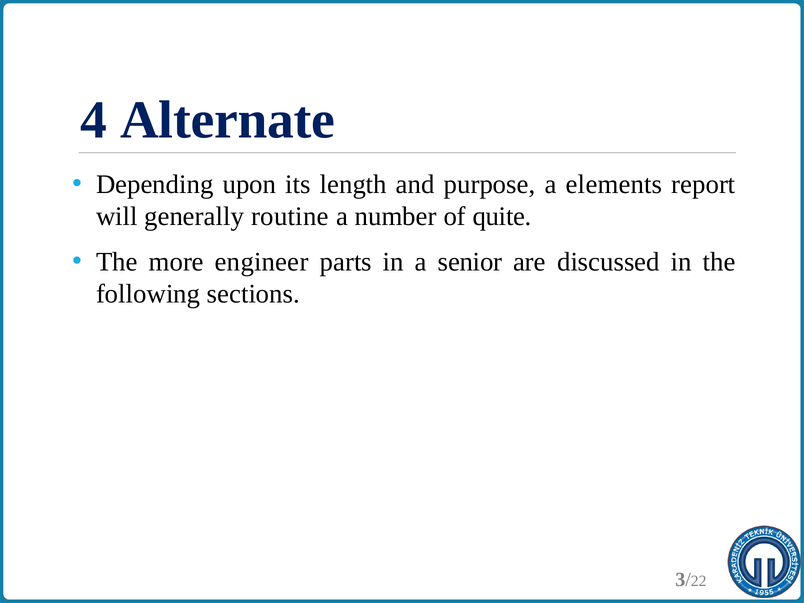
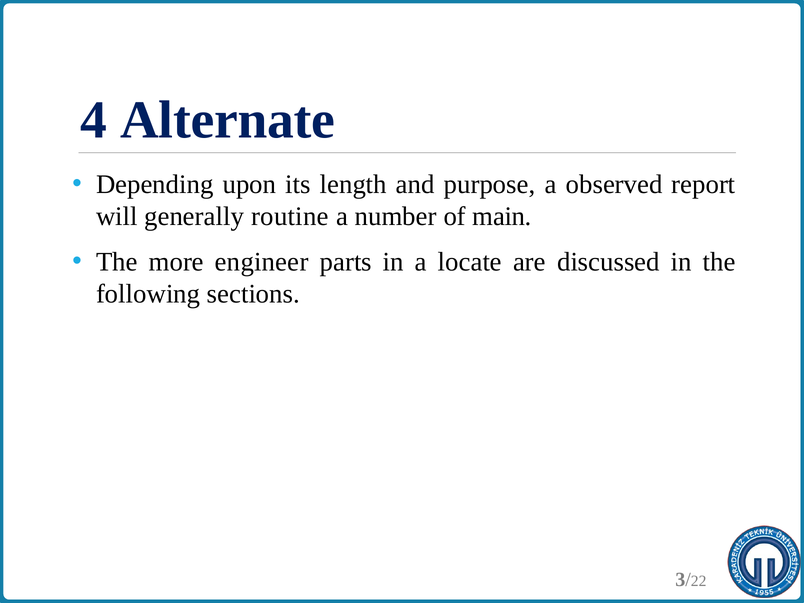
elements: elements -> observed
quite: quite -> main
senior: senior -> locate
